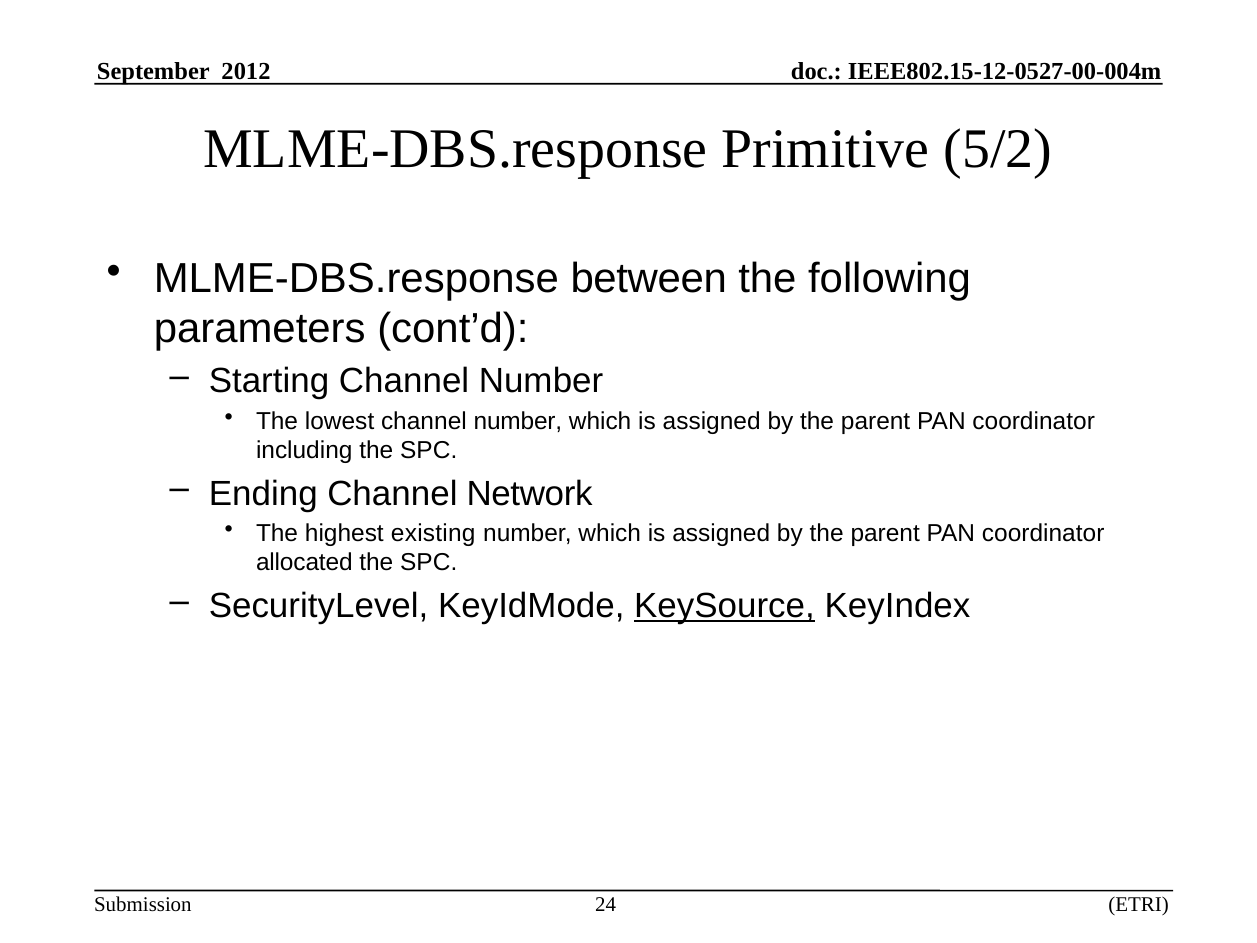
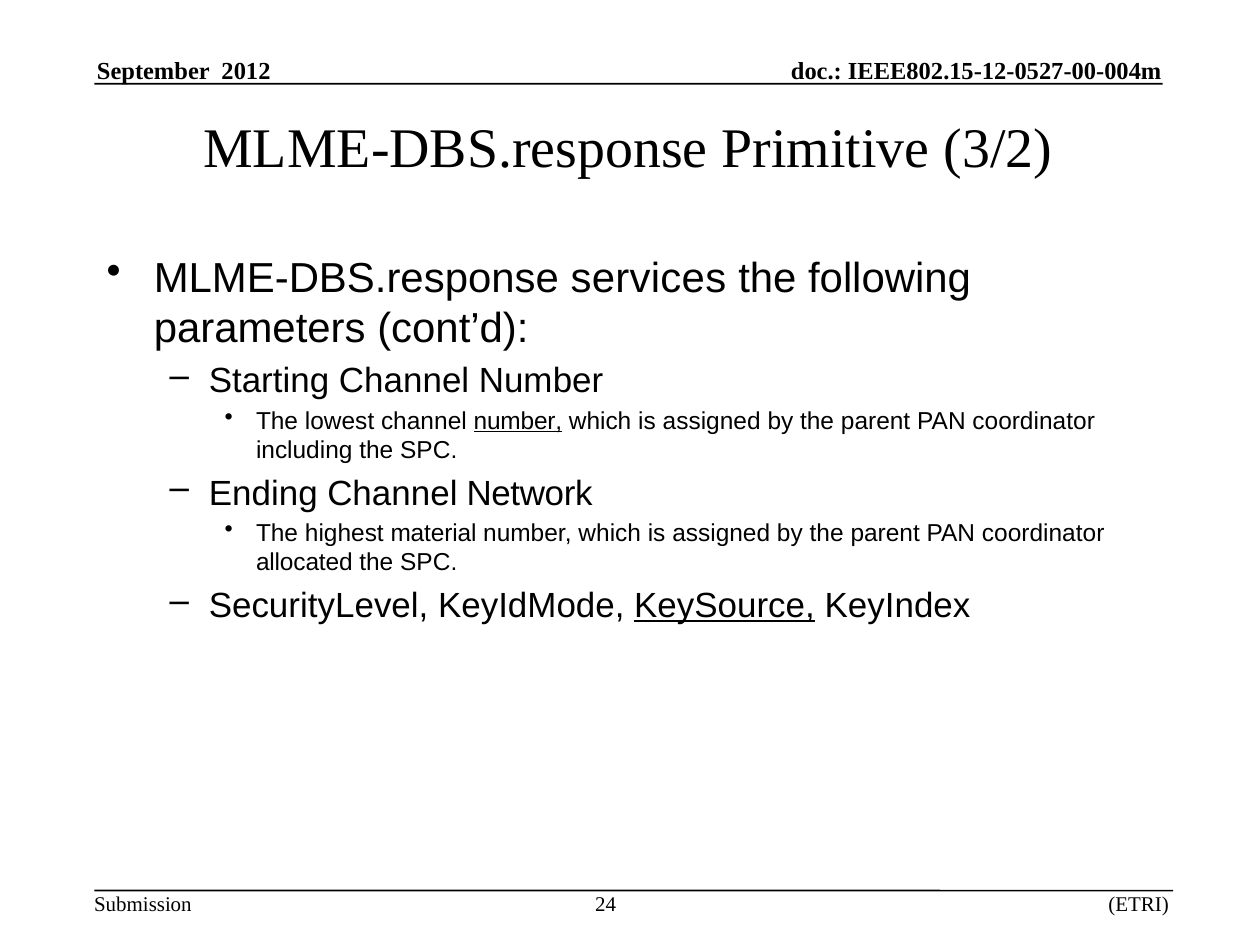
5/2: 5/2 -> 3/2
between: between -> services
number at (518, 421) underline: none -> present
existing: existing -> material
